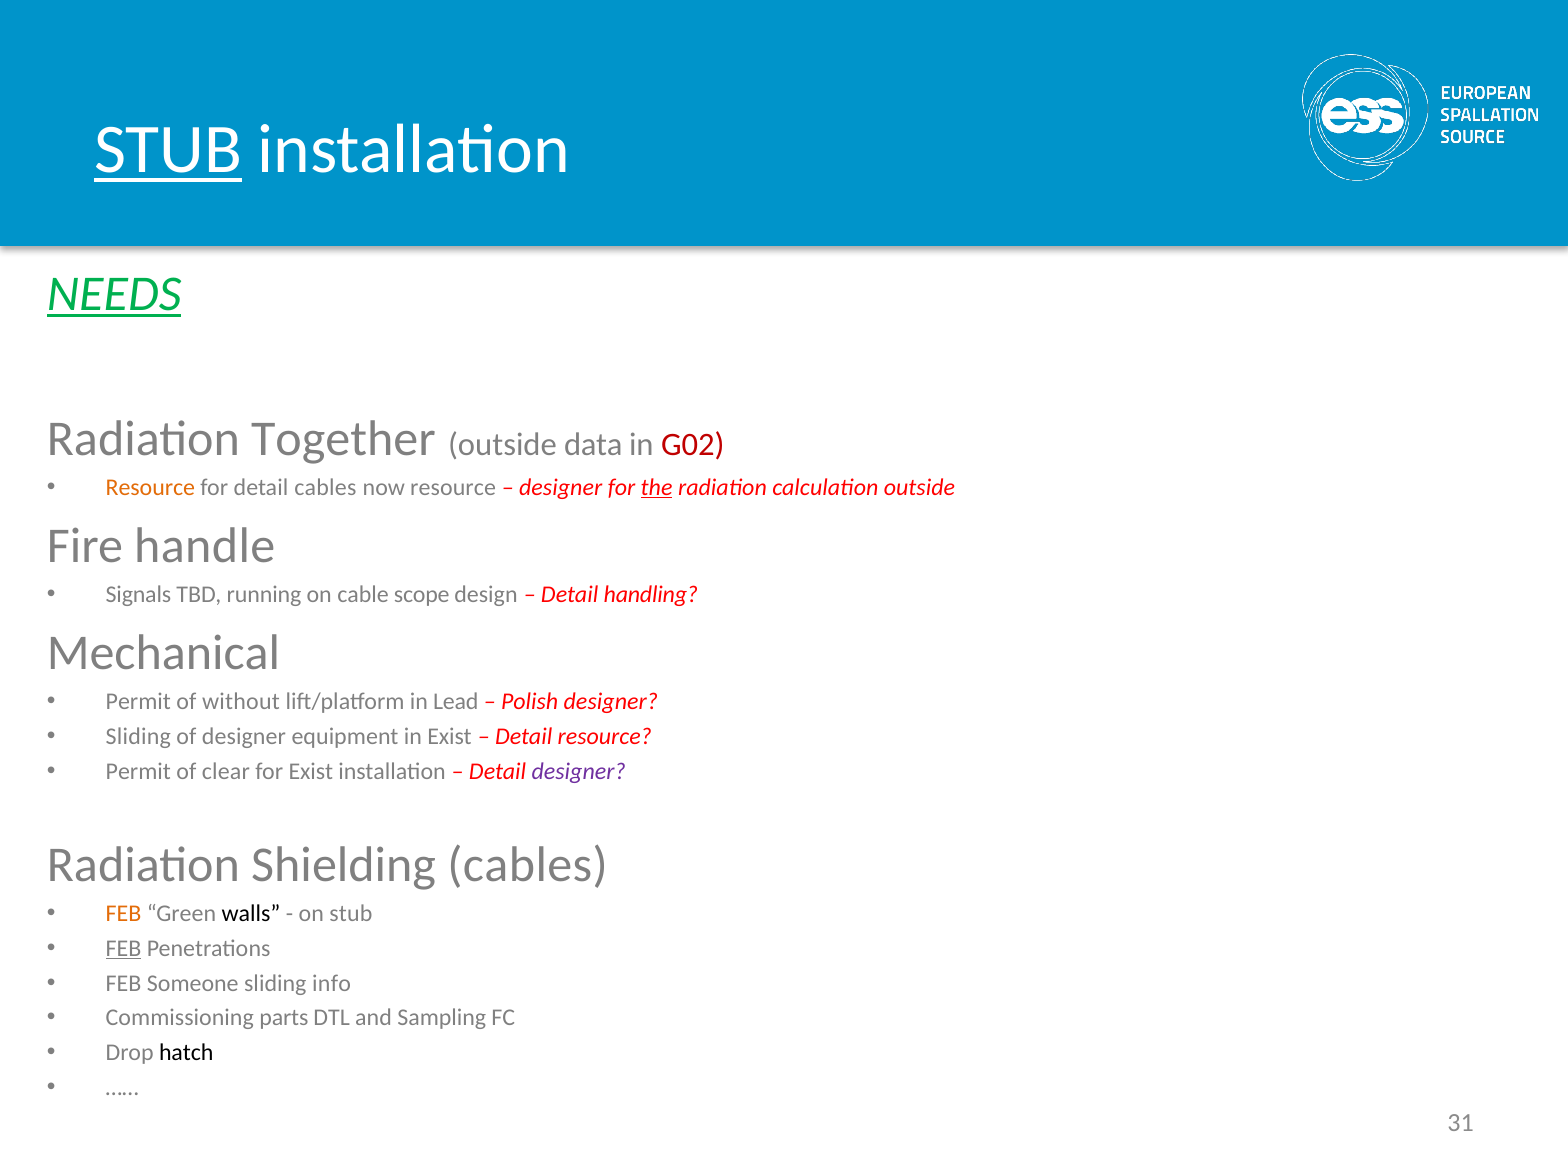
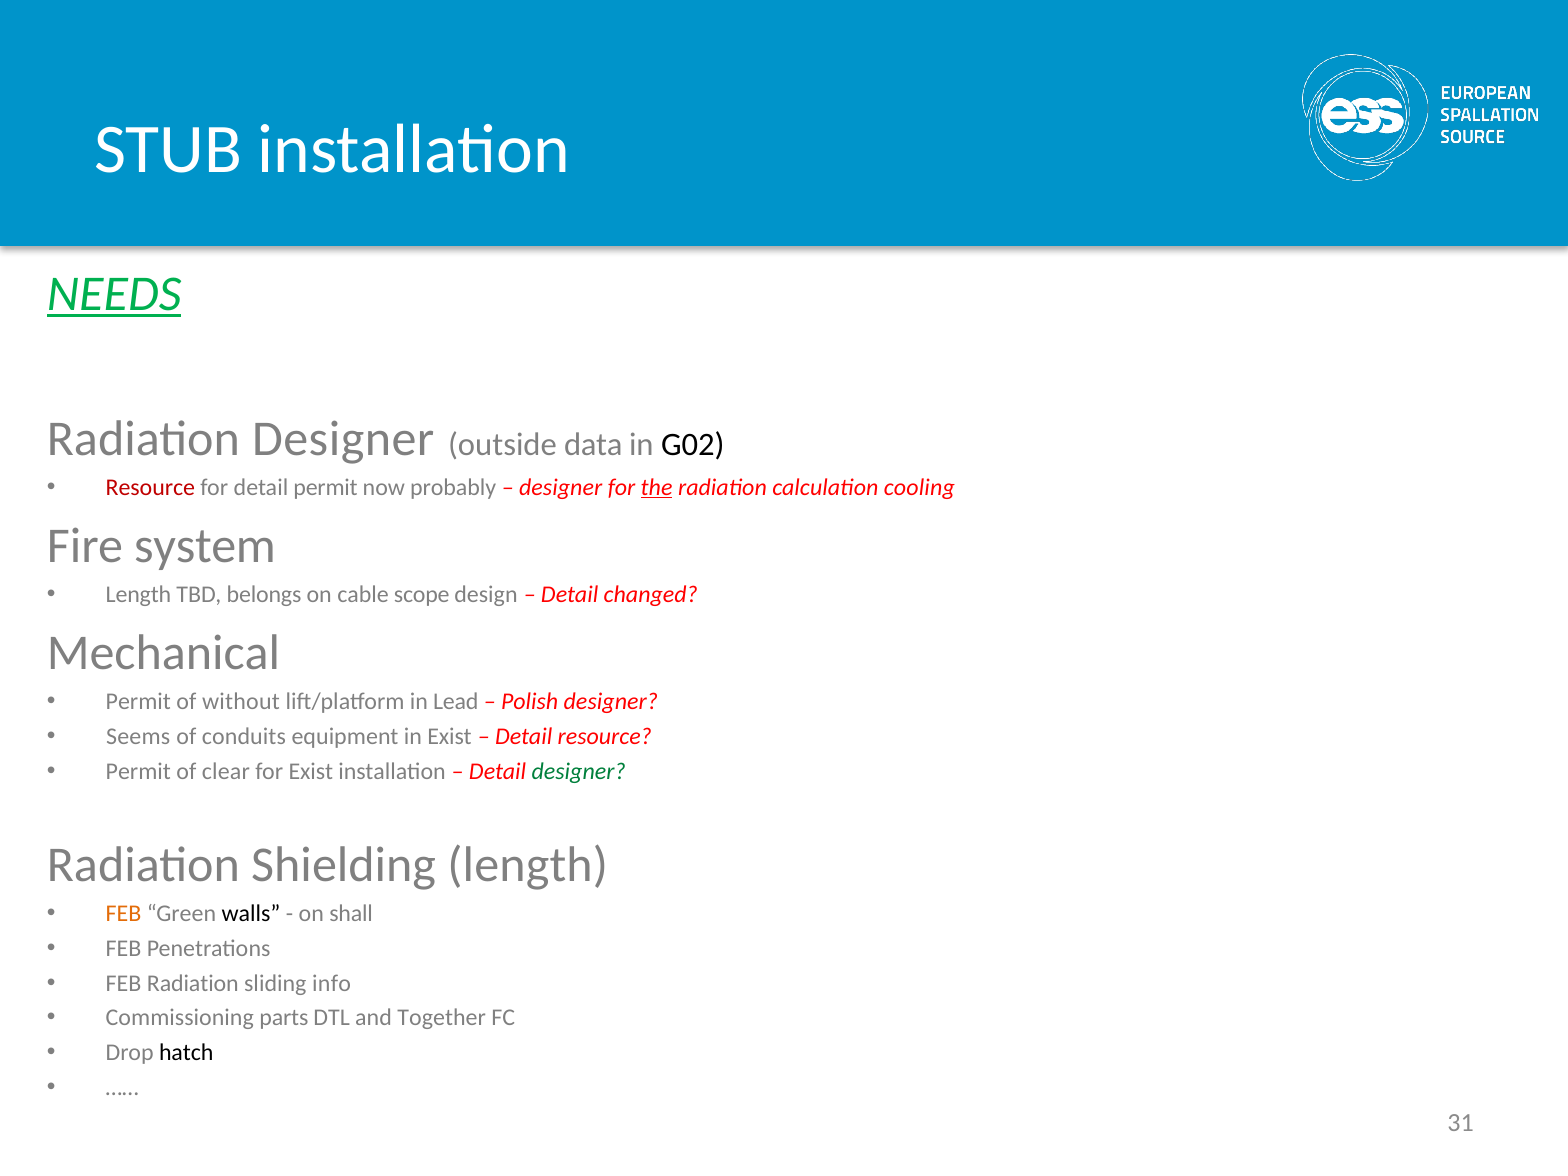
STUB at (168, 150) underline: present -> none
Radiation Together: Together -> Designer
G02 colour: red -> black
Resource at (150, 487) colour: orange -> red
detail cables: cables -> permit
now resource: resource -> probably
calculation outside: outside -> cooling
handle: handle -> system
Signals at (138, 594): Signals -> Length
running: running -> belongs
handling: handling -> changed
Sliding at (138, 737): Sliding -> Seems
of designer: designer -> conduits
designer at (579, 771) colour: purple -> green
Shielding cables: cables -> length
on stub: stub -> shall
FEB at (124, 948) underline: present -> none
FEB Someone: Someone -> Radiation
Sampling: Sampling -> Together
